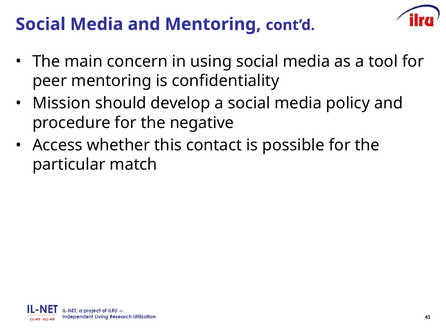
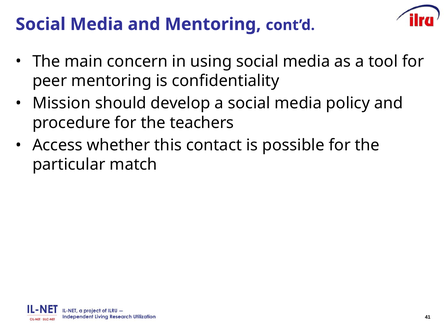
negative: negative -> teachers
